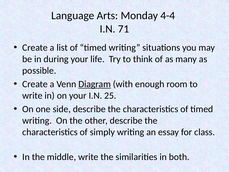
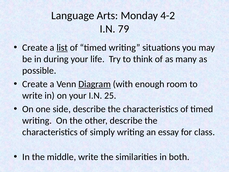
4-4: 4-4 -> 4-2
71: 71 -> 79
list underline: none -> present
